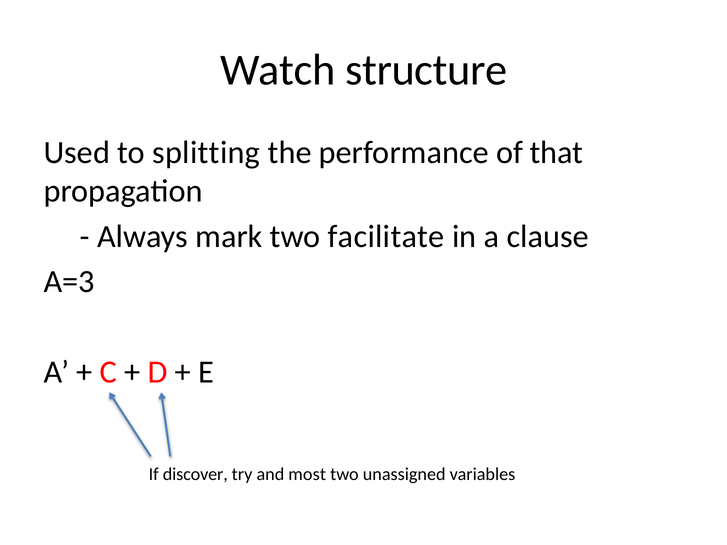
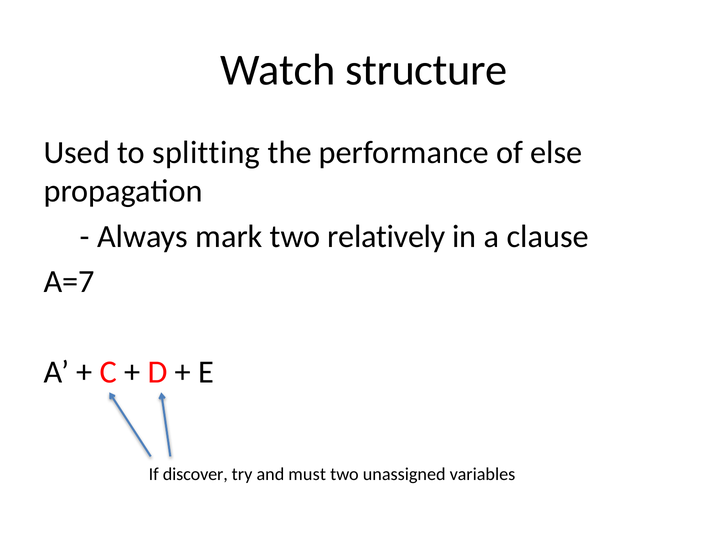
that: that -> else
facilitate: facilitate -> relatively
A=3: A=3 -> A=7
most: most -> must
